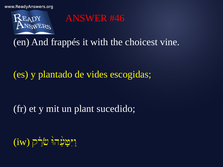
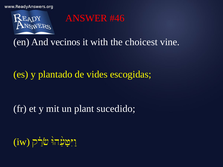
frappés: frappés -> vecinos
